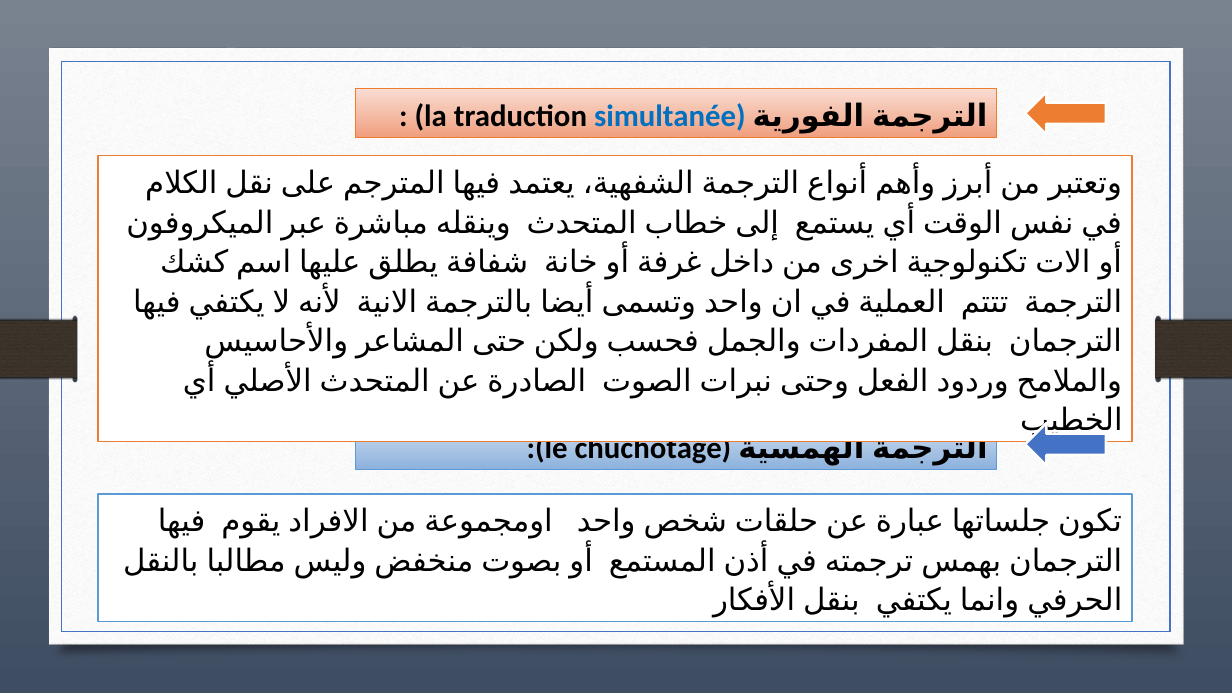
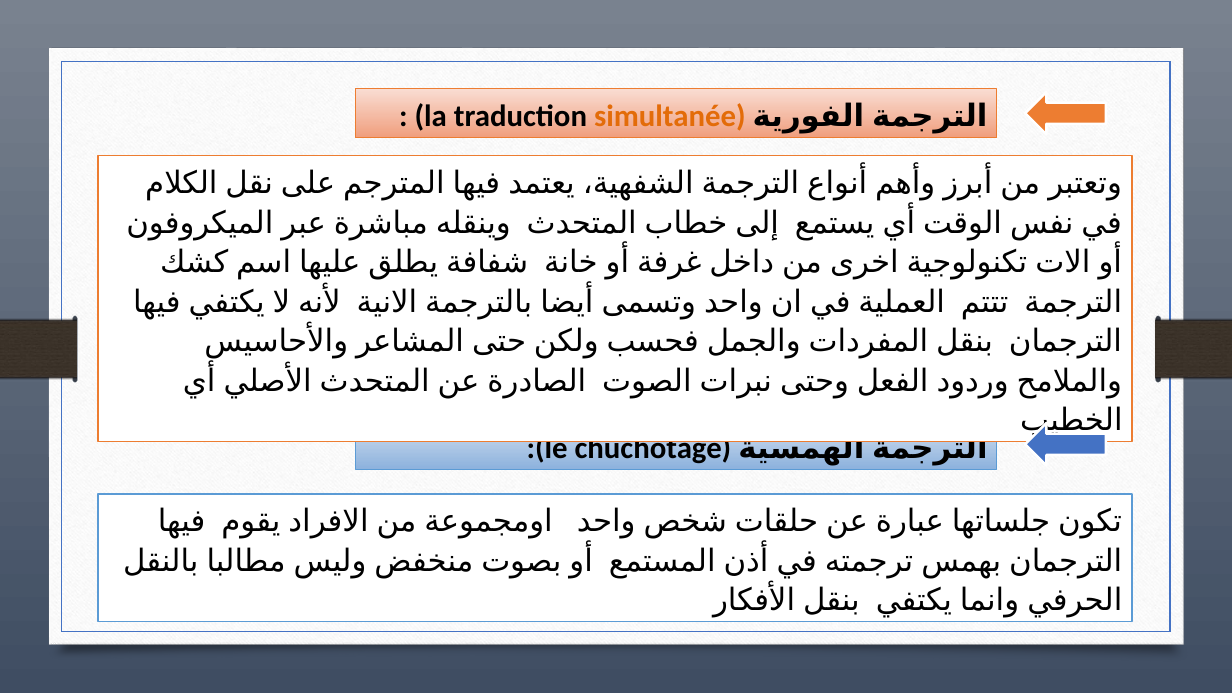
simultanée colour: blue -> orange
